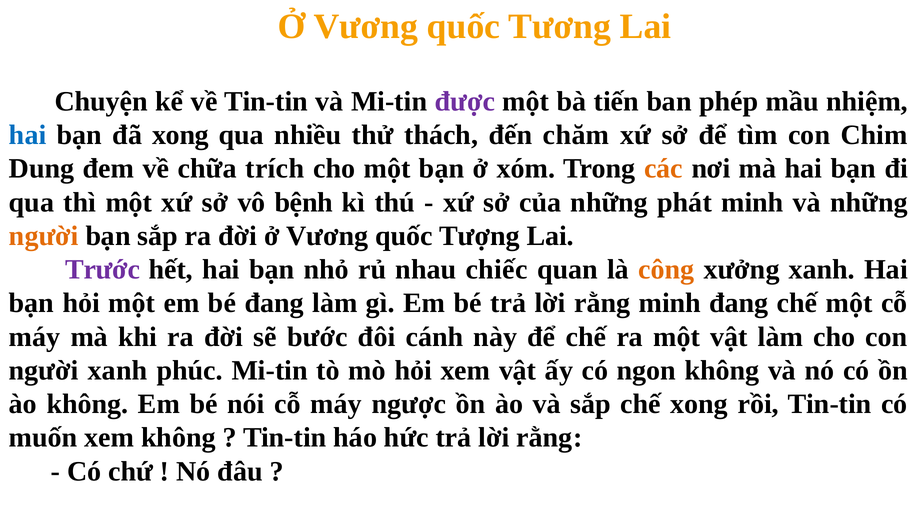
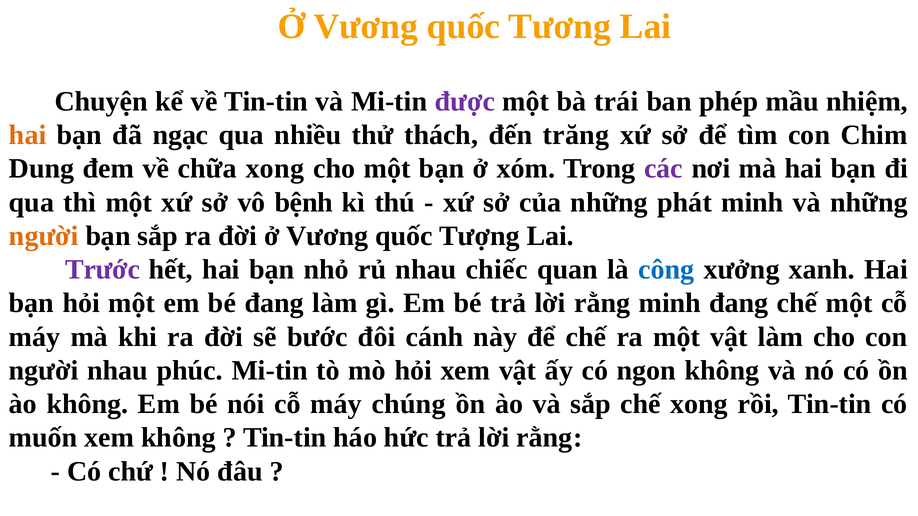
tiến: tiến -> trái
hai at (28, 135) colour: blue -> orange
đã xong: xong -> ngạc
chăm: chăm -> trăng
chữa trích: trích -> xong
các colour: orange -> purple
công colour: orange -> blue
người xanh: xanh -> nhau
ngược: ngược -> chúng
